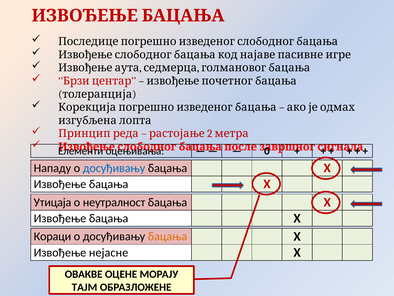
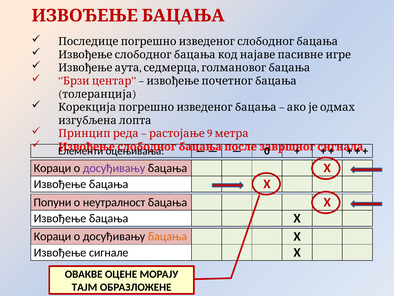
2: 2 -> 9
Нападу at (52, 168): Нападу -> Кораци
досуђивању at (114, 168) colour: blue -> purple
Утицаја: Утицаја -> Попуни
нејасне: нејасне -> сигнале
